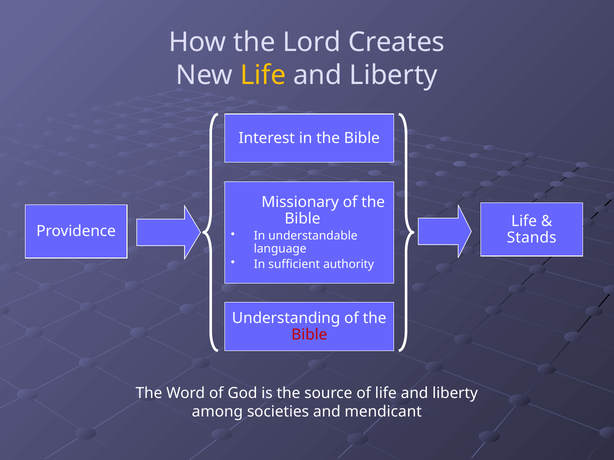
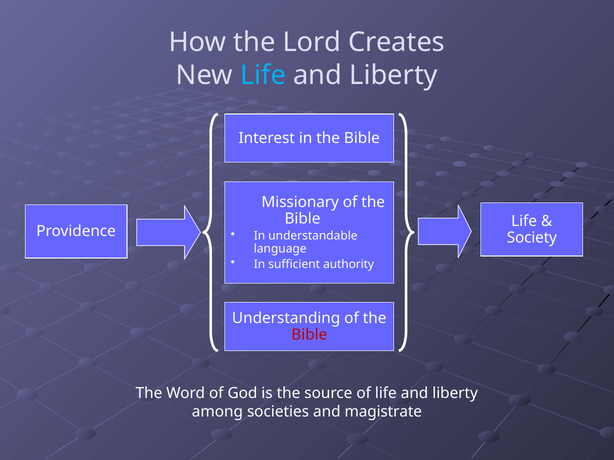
Life at (263, 75) colour: yellow -> light blue
Stands: Stands -> Society
mendicant: mendicant -> magistrate
